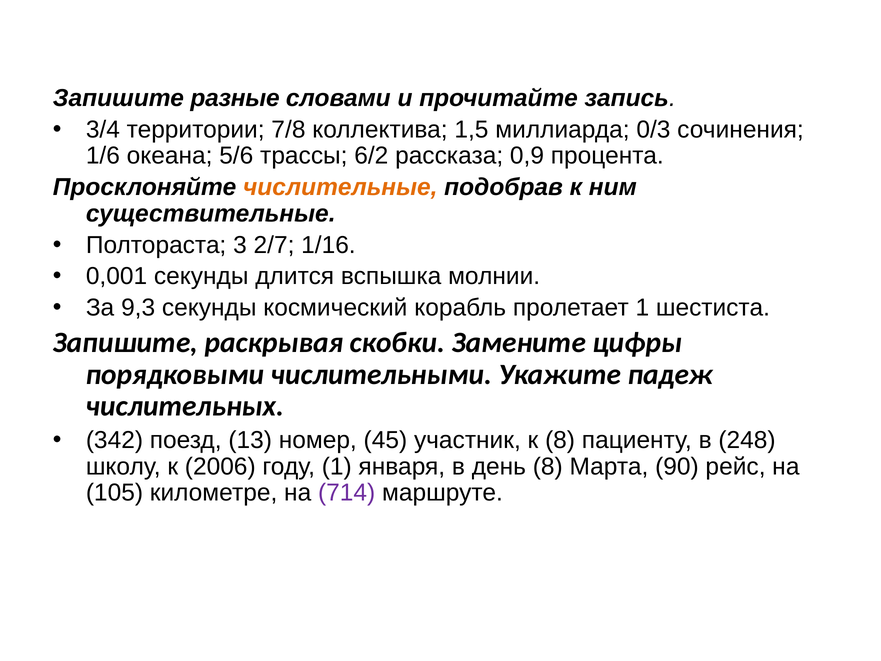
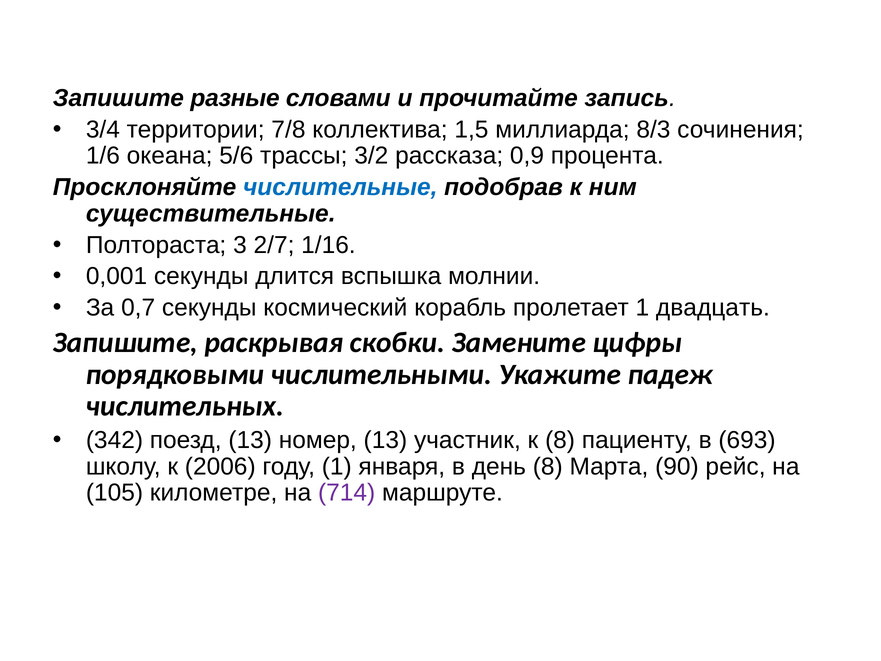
0/3: 0/3 -> 8/3
6/2: 6/2 -> 3/2
числительные colour: orange -> blue
9,3: 9,3 -> 0,7
шестиста: шестиста -> двадцать
номер 45: 45 -> 13
248: 248 -> 693
